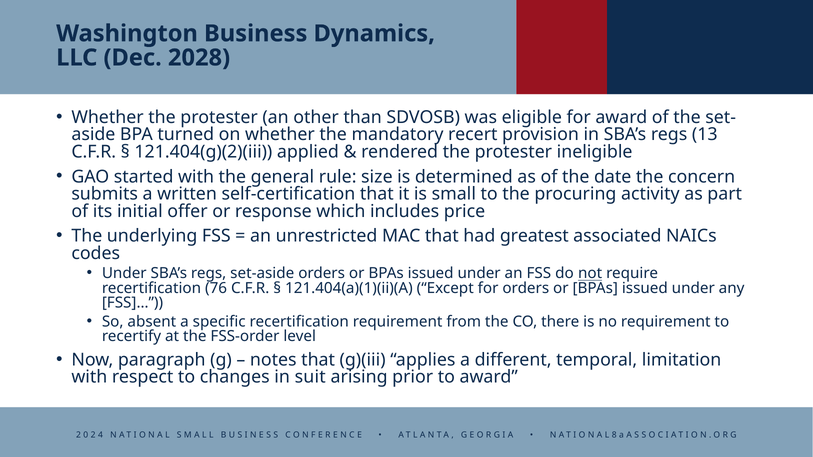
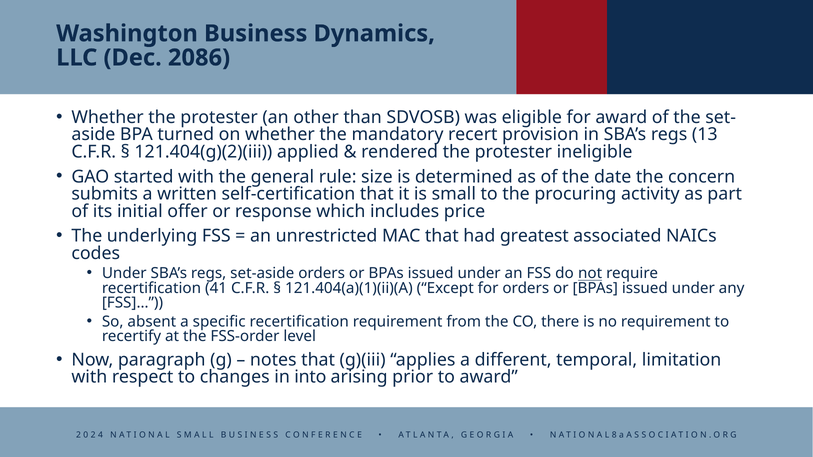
2028: 2028 -> 2086
76: 76 -> 41
suit: suit -> into
